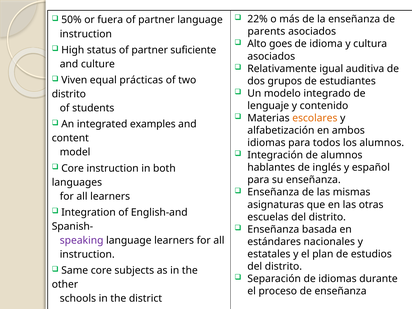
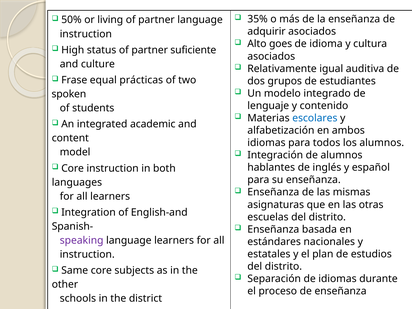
22%: 22% -> 35%
fuera: fuera -> living
parents: parents -> adquirir
Viven: Viven -> Frase
distrito at (69, 94): distrito -> spoken
escolares colour: orange -> blue
examples: examples -> academic
